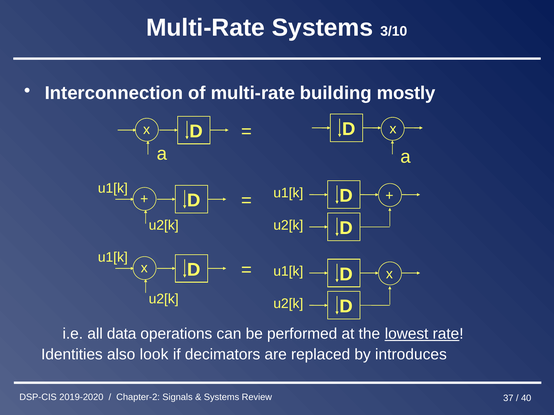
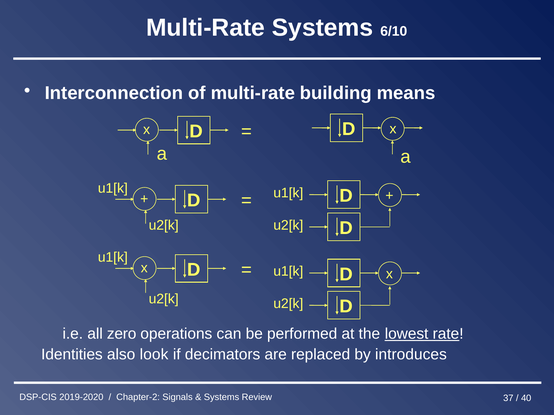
3/10: 3/10 -> 6/10
mostly: mostly -> means
data: data -> zero
